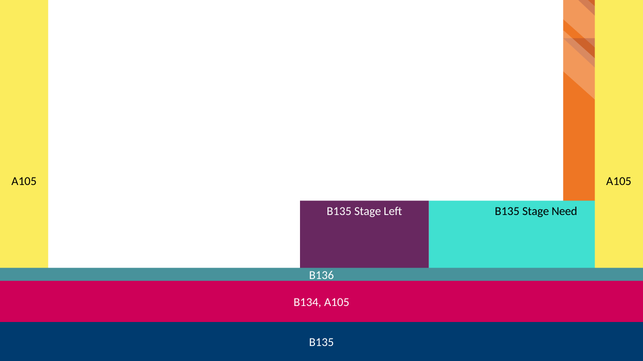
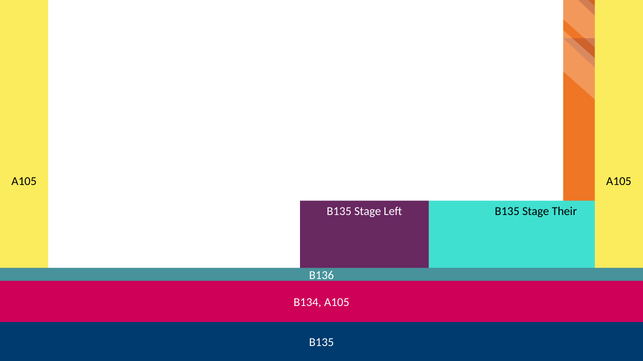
Need: Need -> Their
